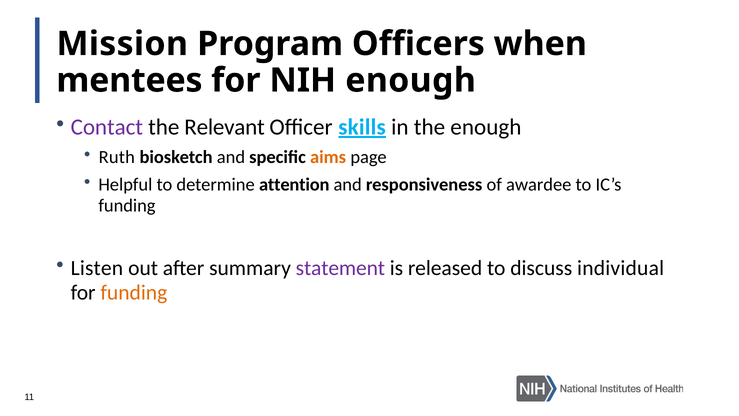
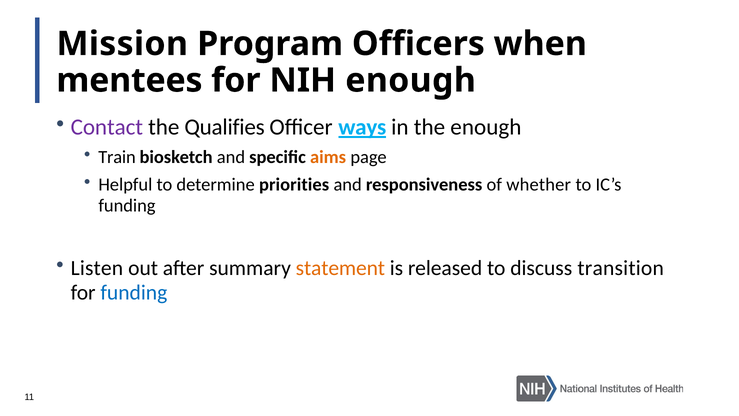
Relevant: Relevant -> Qualifies
skills: skills -> ways
Ruth: Ruth -> Train
attention: attention -> priorities
awardee: awardee -> whether
statement colour: purple -> orange
individual: individual -> transition
funding at (134, 292) colour: orange -> blue
